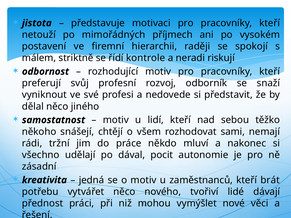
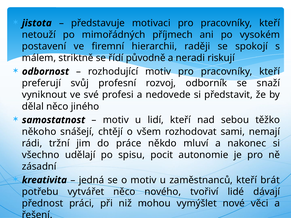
kontrole: kontrole -> původně
dával: dával -> spisu
